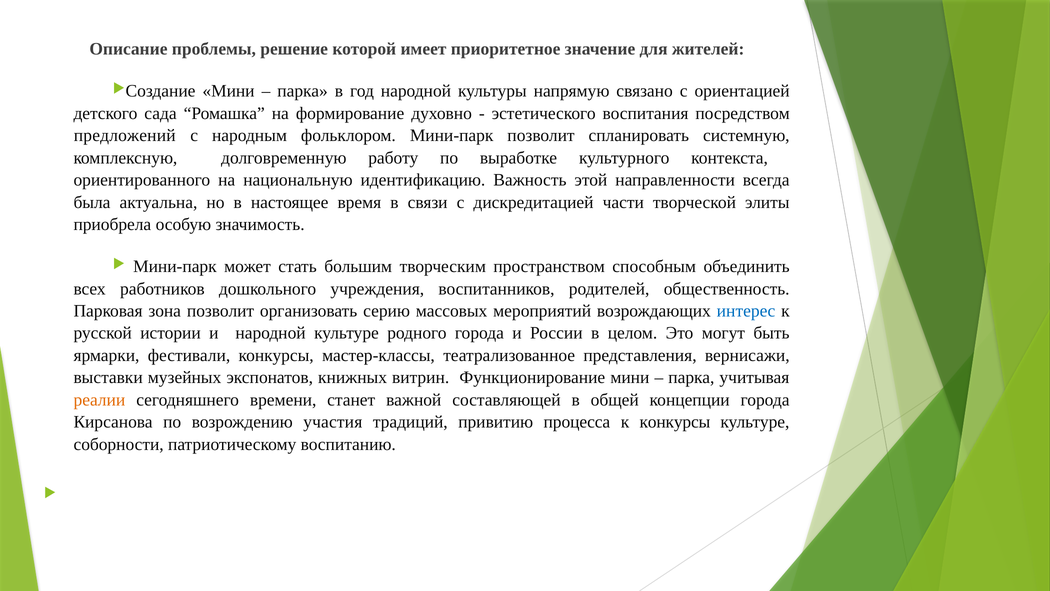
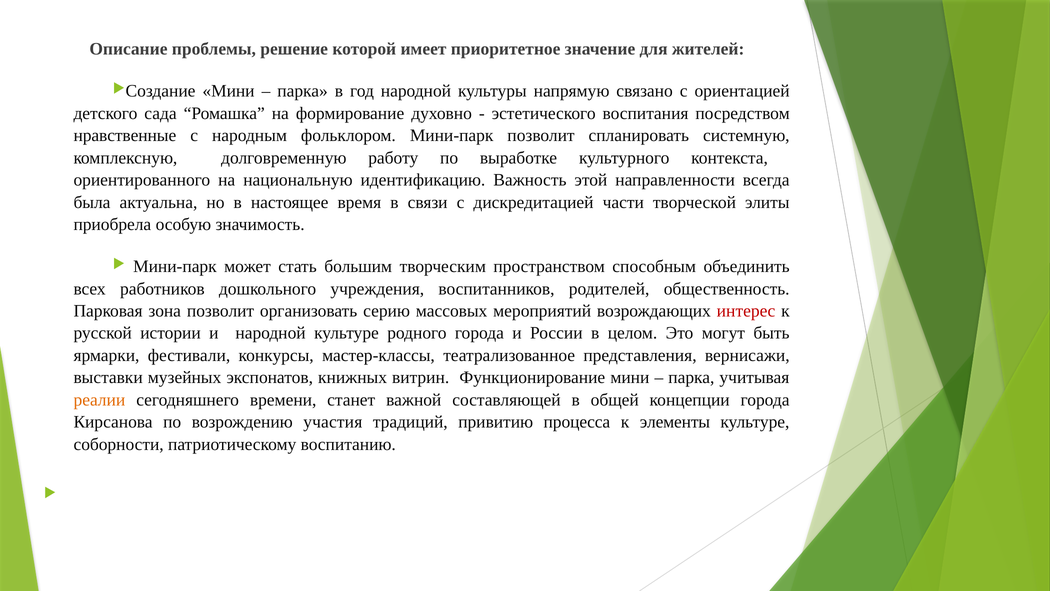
предложений: предложений -> нравственные
интерес colour: blue -> red
к конкурсы: конкурсы -> элементы
